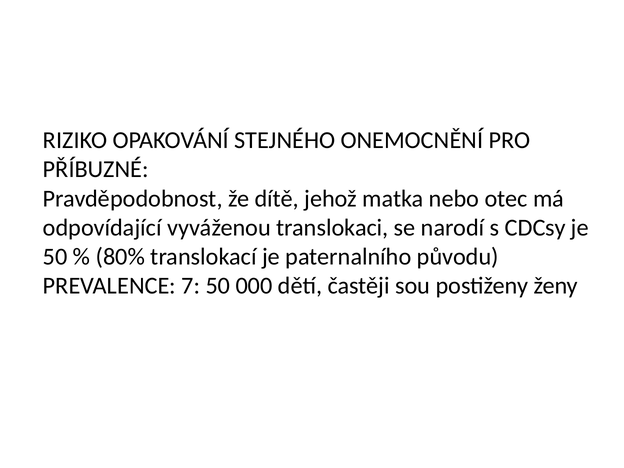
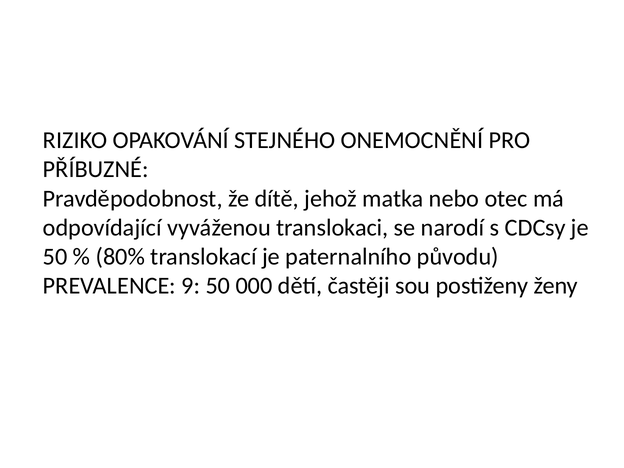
7: 7 -> 9
